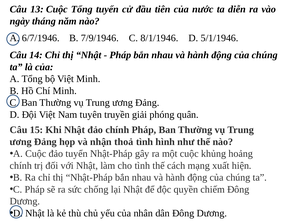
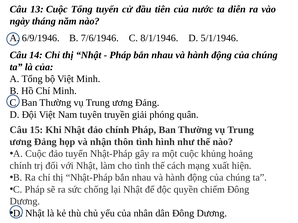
6/7/1946: 6/7/1946 -> 6/9/1946
7/9/1946: 7/9/1946 -> 7/6/1946
thoả: thoả -> thôn
